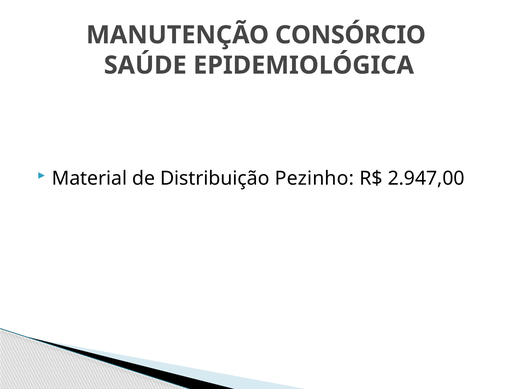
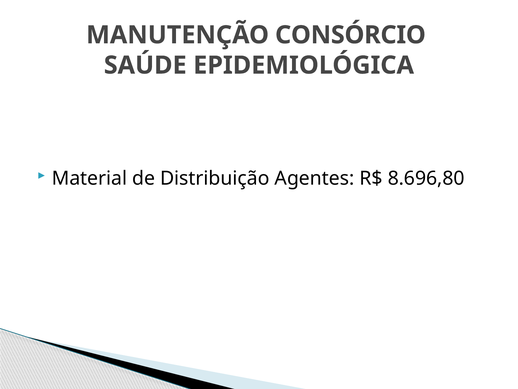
Pezinho: Pezinho -> Agentes
2.947,00: 2.947,00 -> 8.696,80
